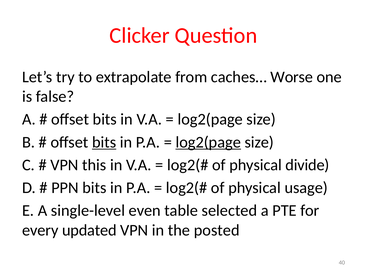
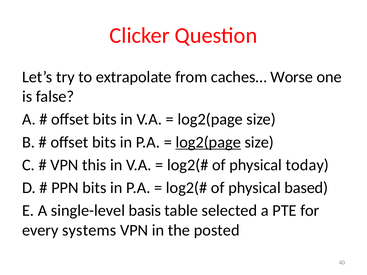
bits at (104, 142) underline: present -> none
divide: divide -> today
usage: usage -> based
even: even -> basis
updated: updated -> systems
